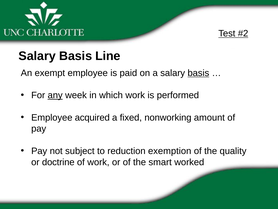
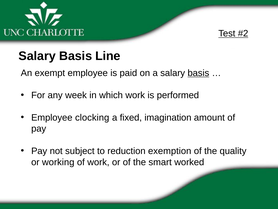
any underline: present -> none
acquired: acquired -> clocking
nonworking: nonworking -> imagination
doctrine: doctrine -> working
